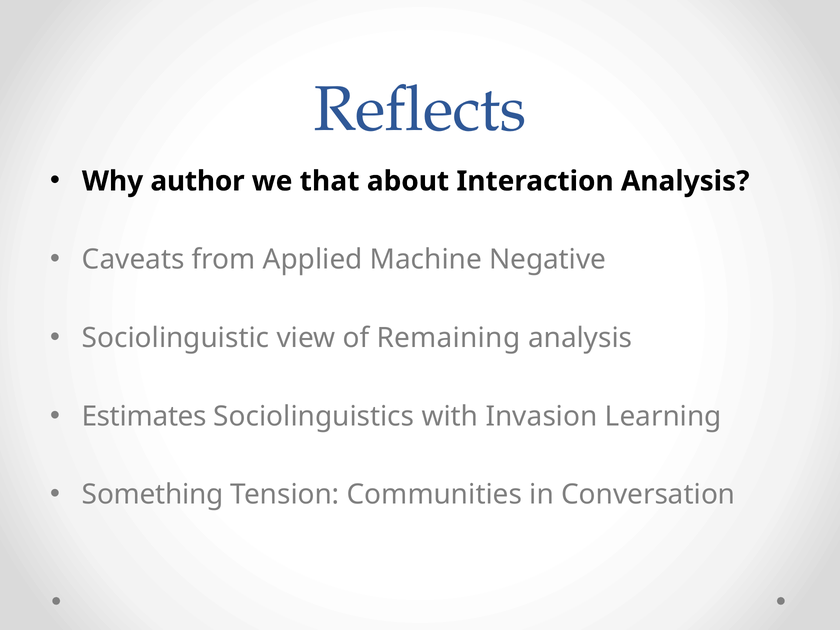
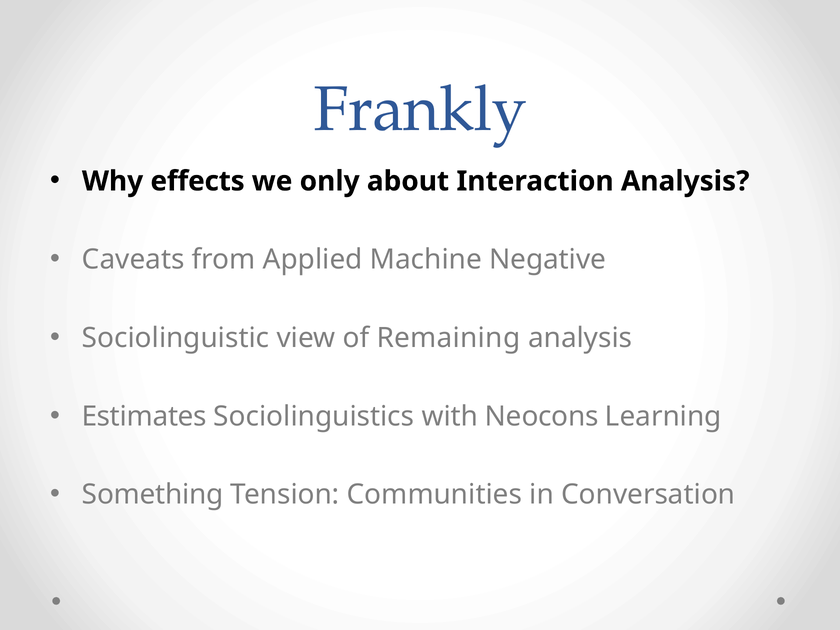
Reflects: Reflects -> Frankly
author: author -> effects
that: that -> only
Invasion: Invasion -> Neocons
